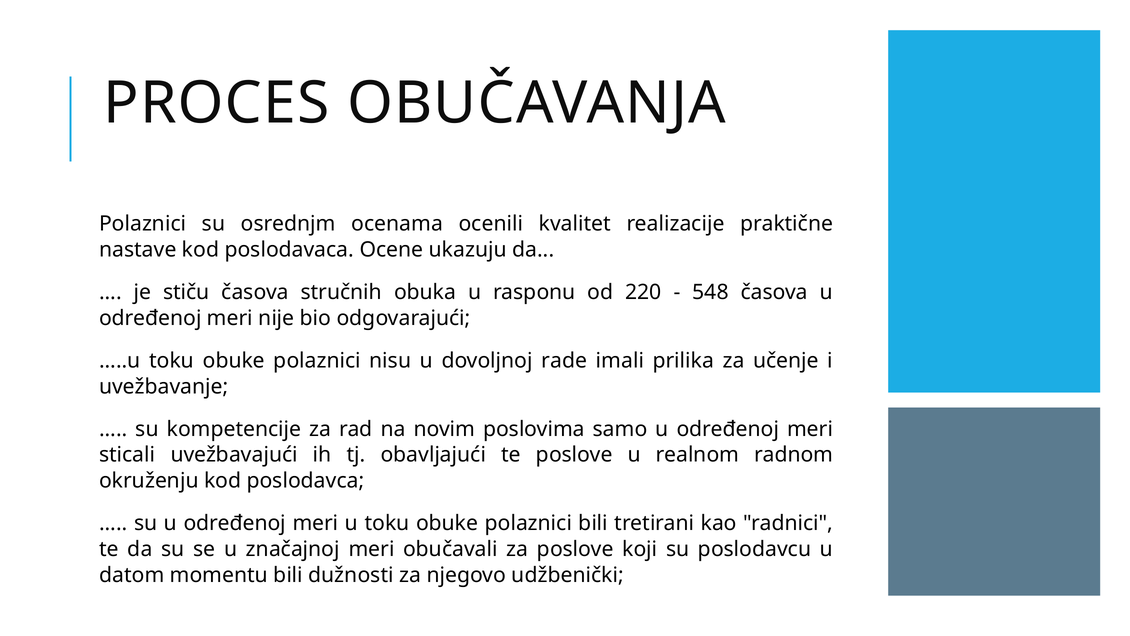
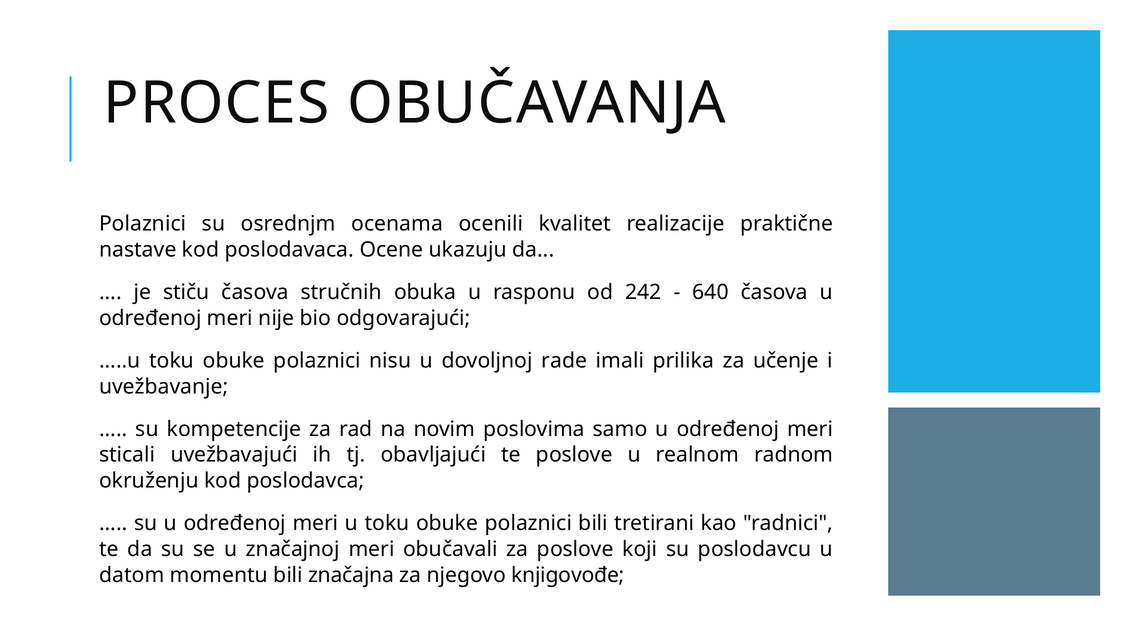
220: 220 -> 242
548: 548 -> 640
dužnosti: dužnosti -> značajna
udžbenički: udžbenički -> knjigovođe
